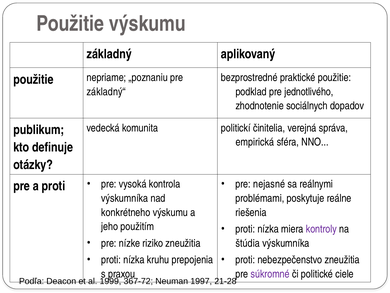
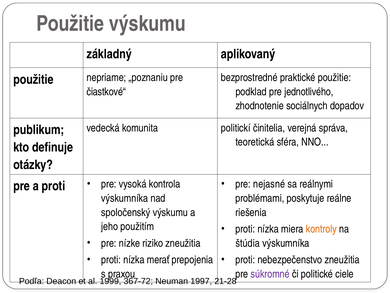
základný“: základný“ -> čiastkové“
empirická: empirická -> teoretická
konkrétneho: konkrétneho -> spoločenský
kontroly colour: purple -> orange
kruhu: kruhu -> merať
